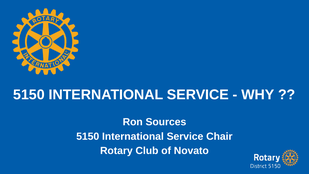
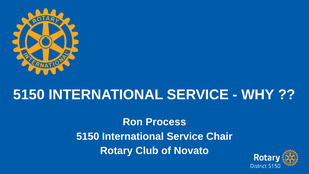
Sources: Sources -> Process
